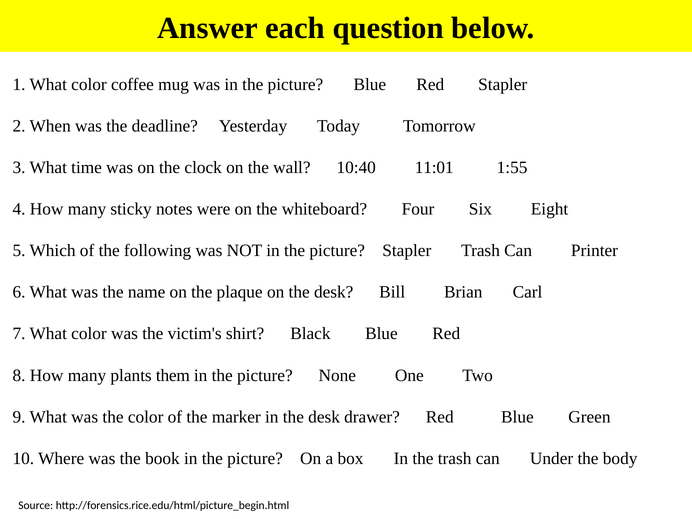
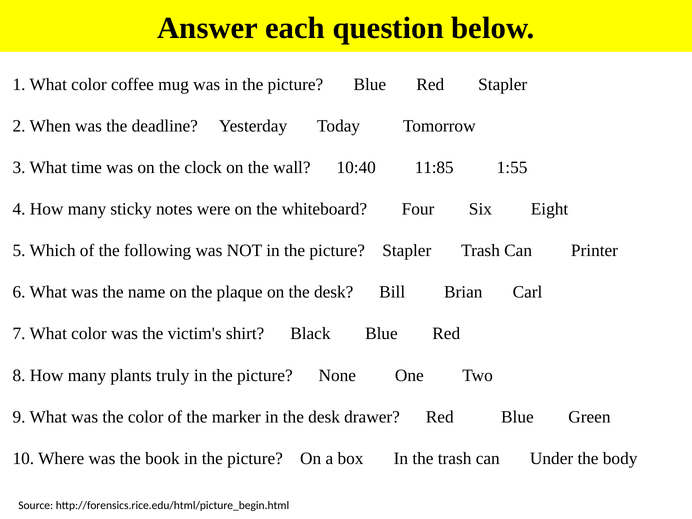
11:01: 11:01 -> 11:85
them: them -> truly
